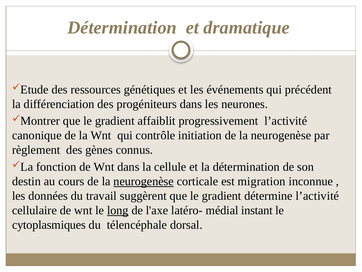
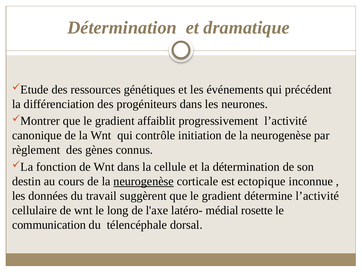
migration: migration -> ectopique
long underline: present -> none
instant: instant -> rosette
cytoplasmiques: cytoplasmiques -> communication
